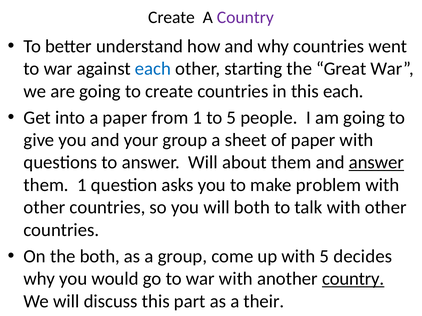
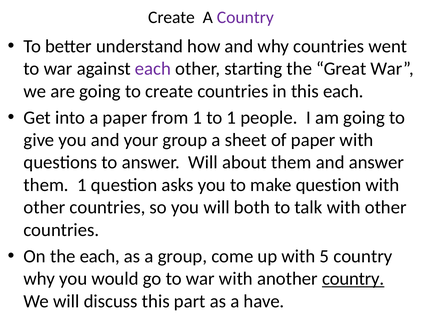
each at (153, 69) colour: blue -> purple
to 5: 5 -> 1
answer at (376, 163) underline: present -> none
make problem: problem -> question
the both: both -> each
5 decides: decides -> country
their: their -> have
